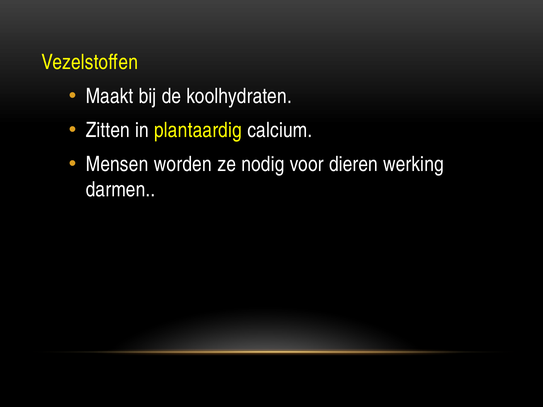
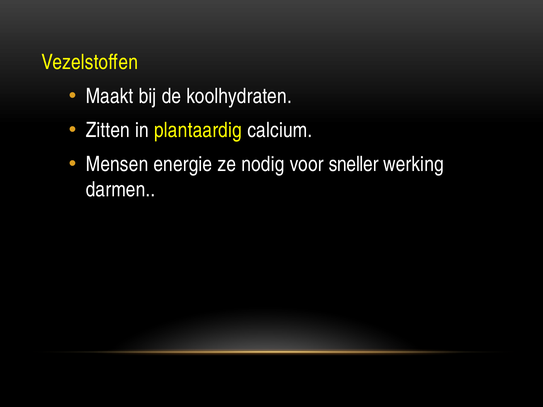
worden: worden -> energie
dieren: dieren -> sneller
